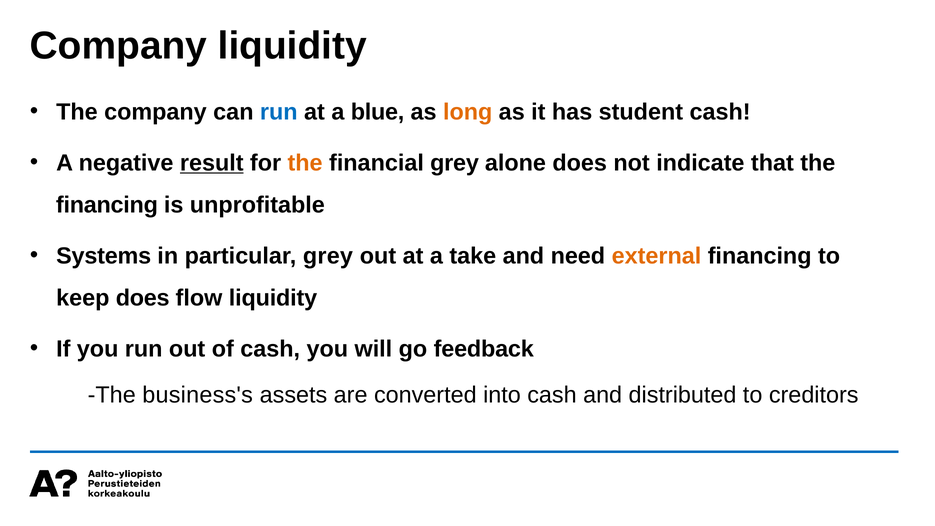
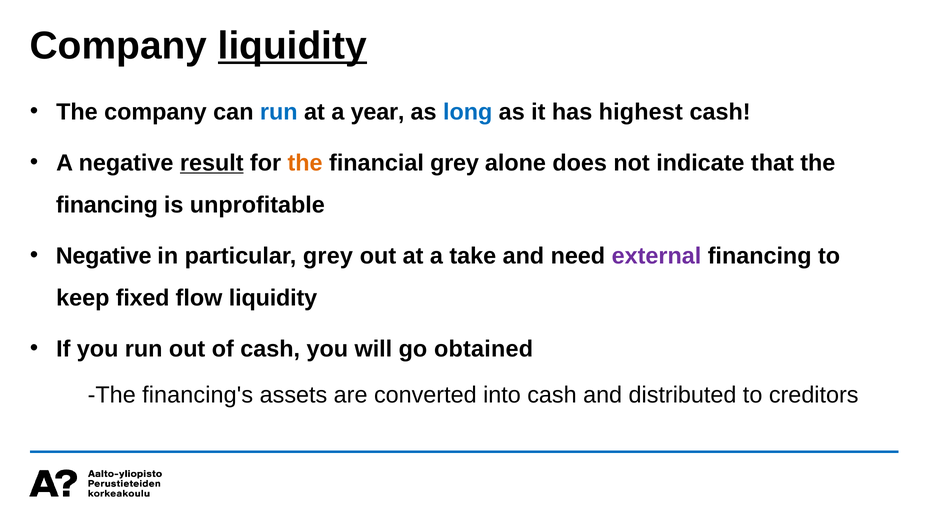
liquidity at (292, 46) underline: none -> present
blue: blue -> year
long colour: orange -> blue
student: student -> highest
Systems at (104, 256): Systems -> Negative
external colour: orange -> purple
keep does: does -> fixed
feedback: feedback -> obtained
business's: business's -> financing's
